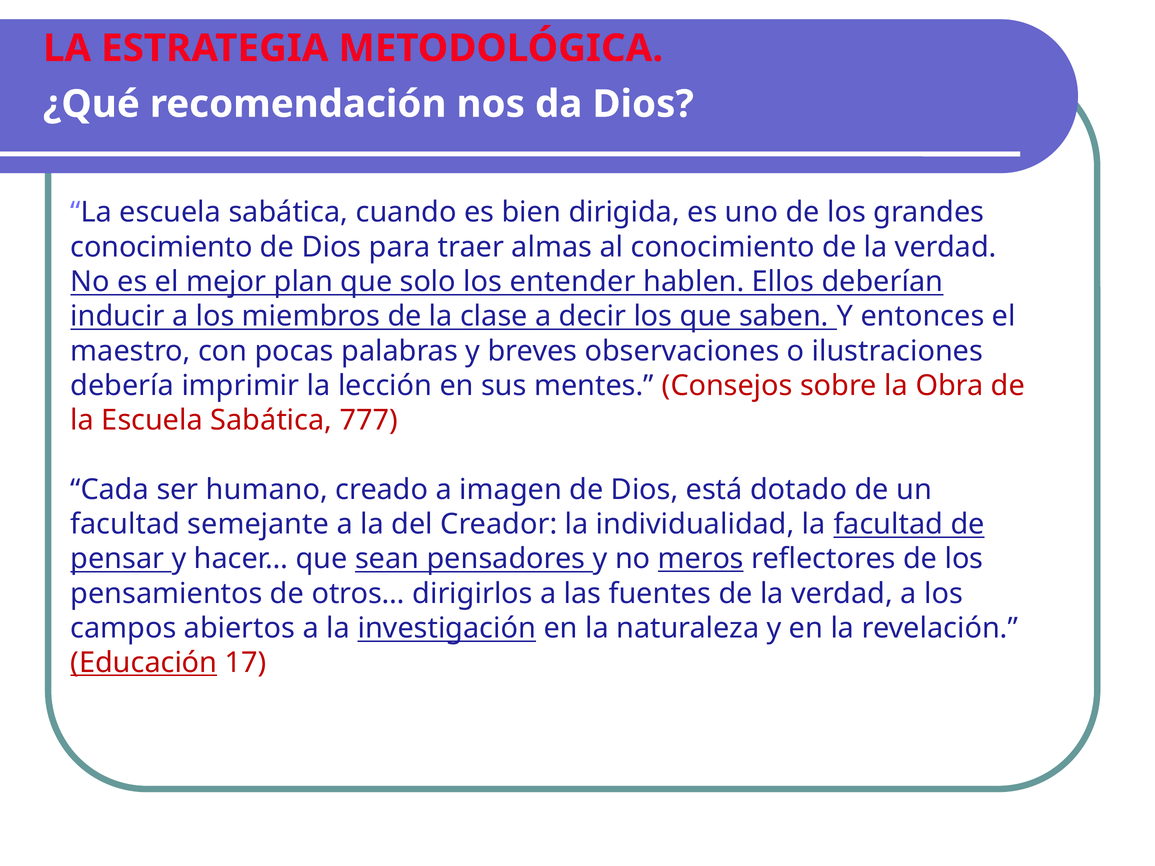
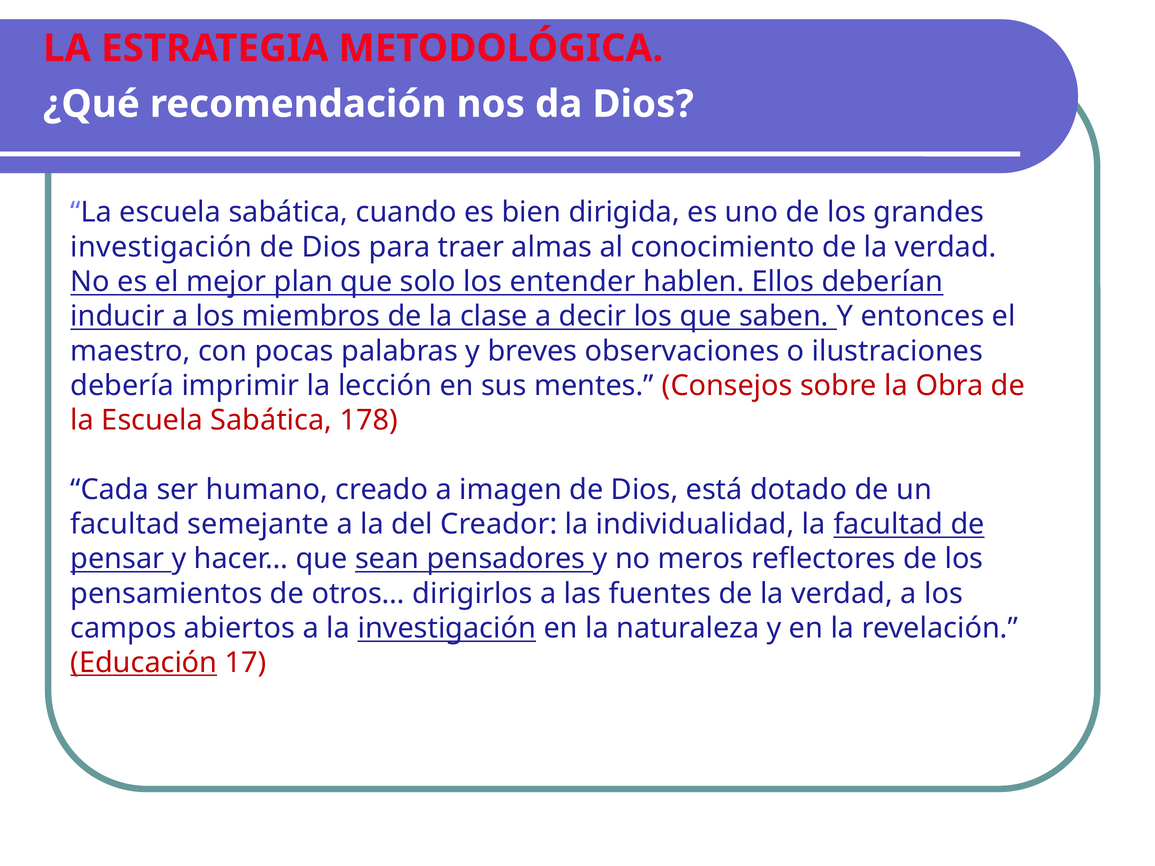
conocimiento at (162, 247): conocimiento -> investigación
777: 777 -> 178
meros underline: present -> none
